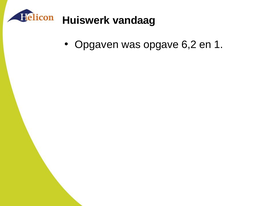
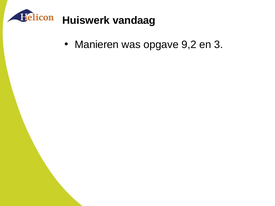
Opgaven: Opgaven -> Manieren
6,2: 6,2 -> 9,2
1: 1 -> 3
